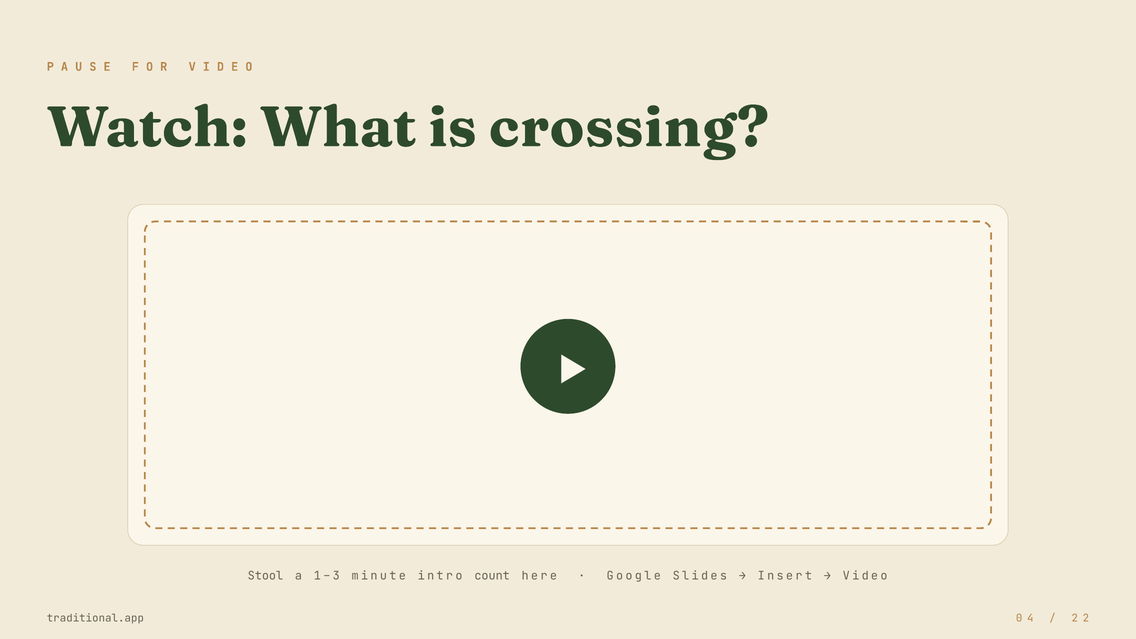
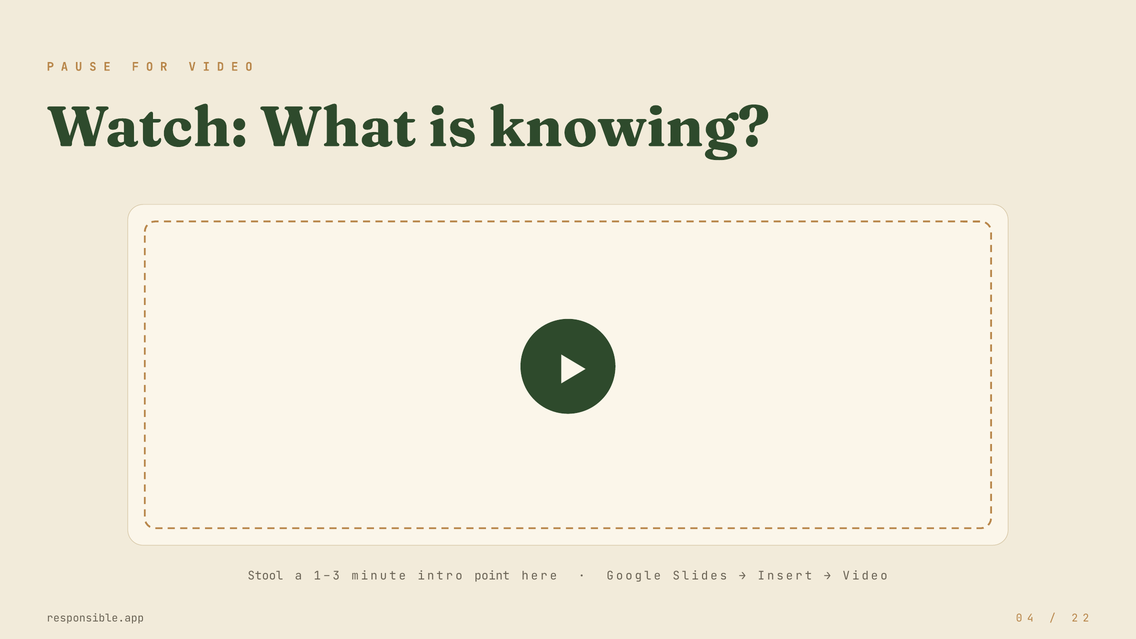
crossing: crossing -> knowing
count: count -> point
traditional.app: traditional.app -> responsible.app
